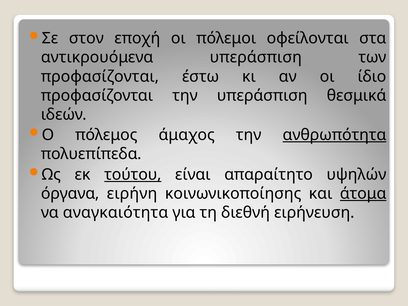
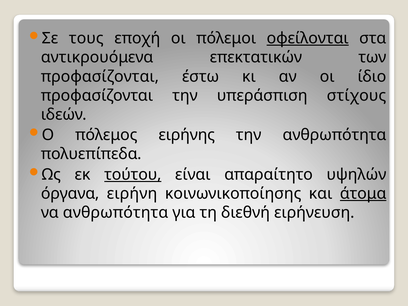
στον: στον -> τους
οφείλονται underline: none -> present
αντικρουόμενα υπεράσπιση: υπεράσπιση -> επεκτατικών
θεσμικά: θεσμικά -> στίχους
άμαχος: άμαχος -> ειρήνης
ανθρωπότητα at (334, 135) underline: present -> none
να αναγκαιότητα: αναγκαιότητα -> ανθρωπότητα
